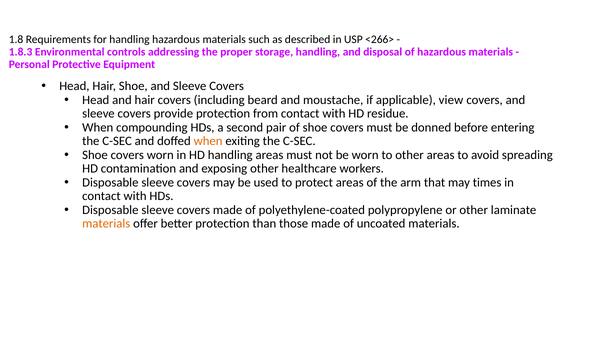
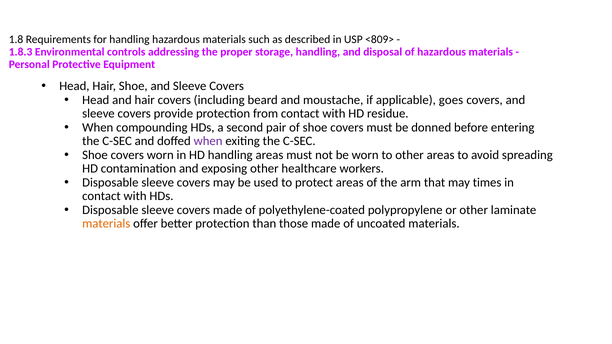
<266>: <266> -> <809>
view: view -> goes
when at (208, 141) colour: orange -> purple
